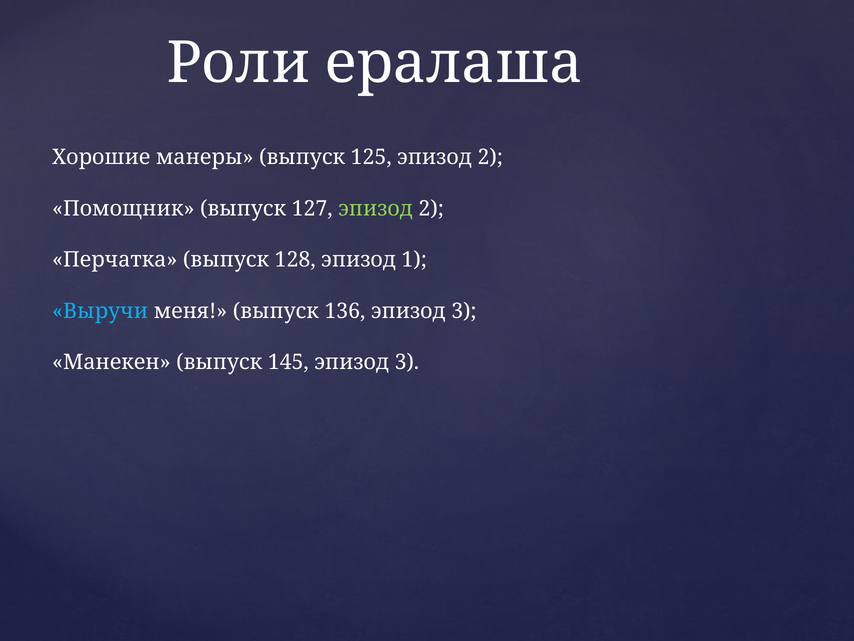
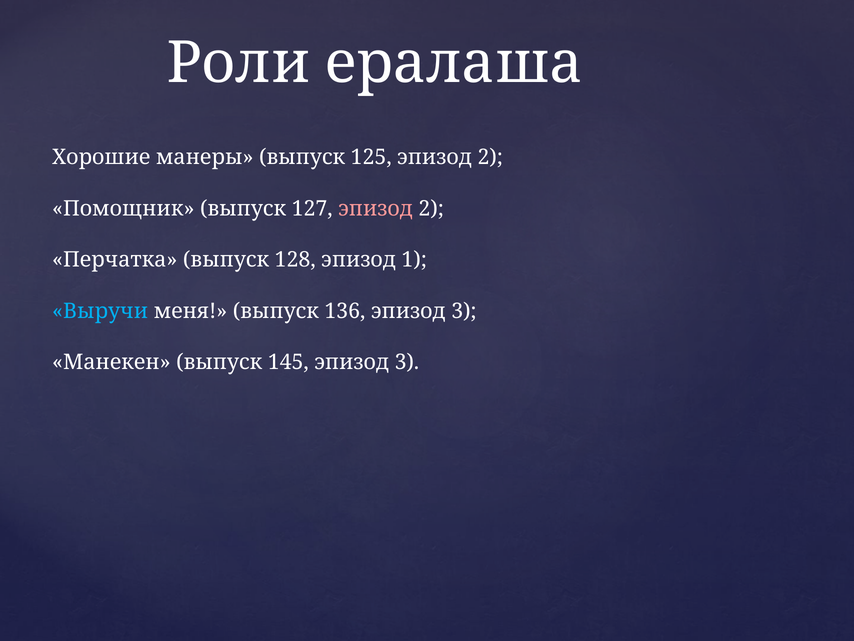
эпизод at (376, 208) colour: light green -> pink
